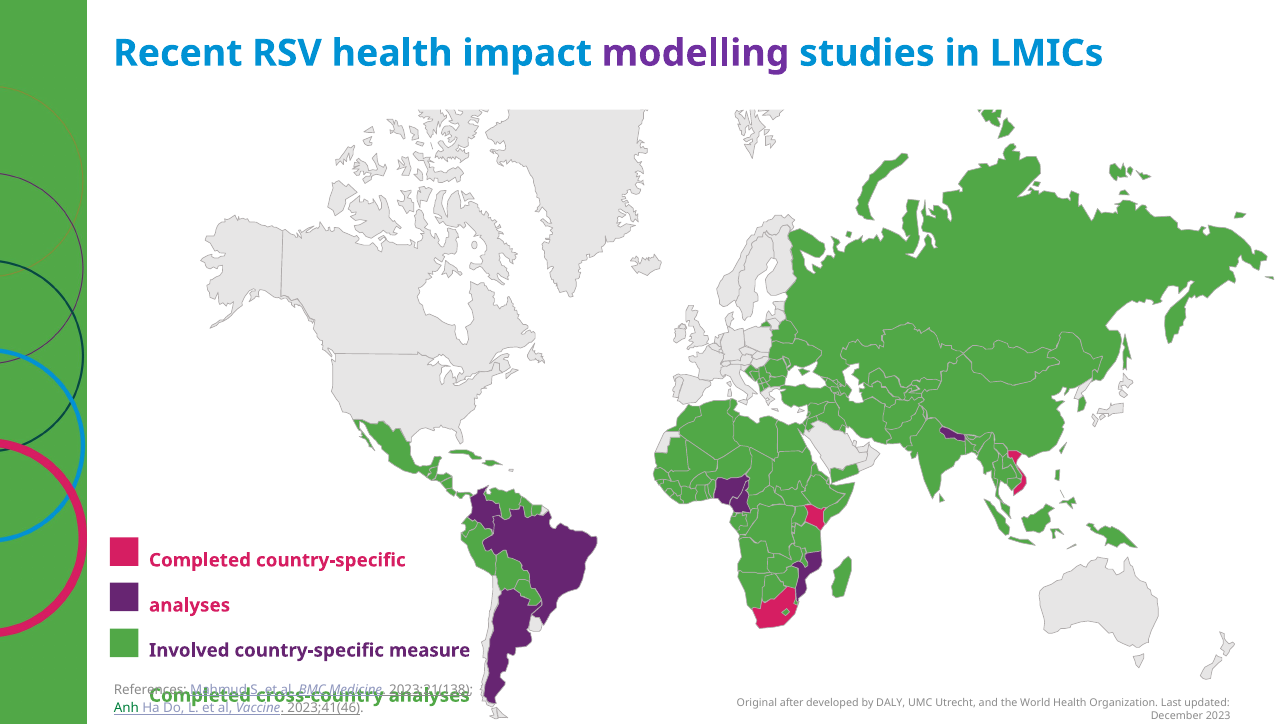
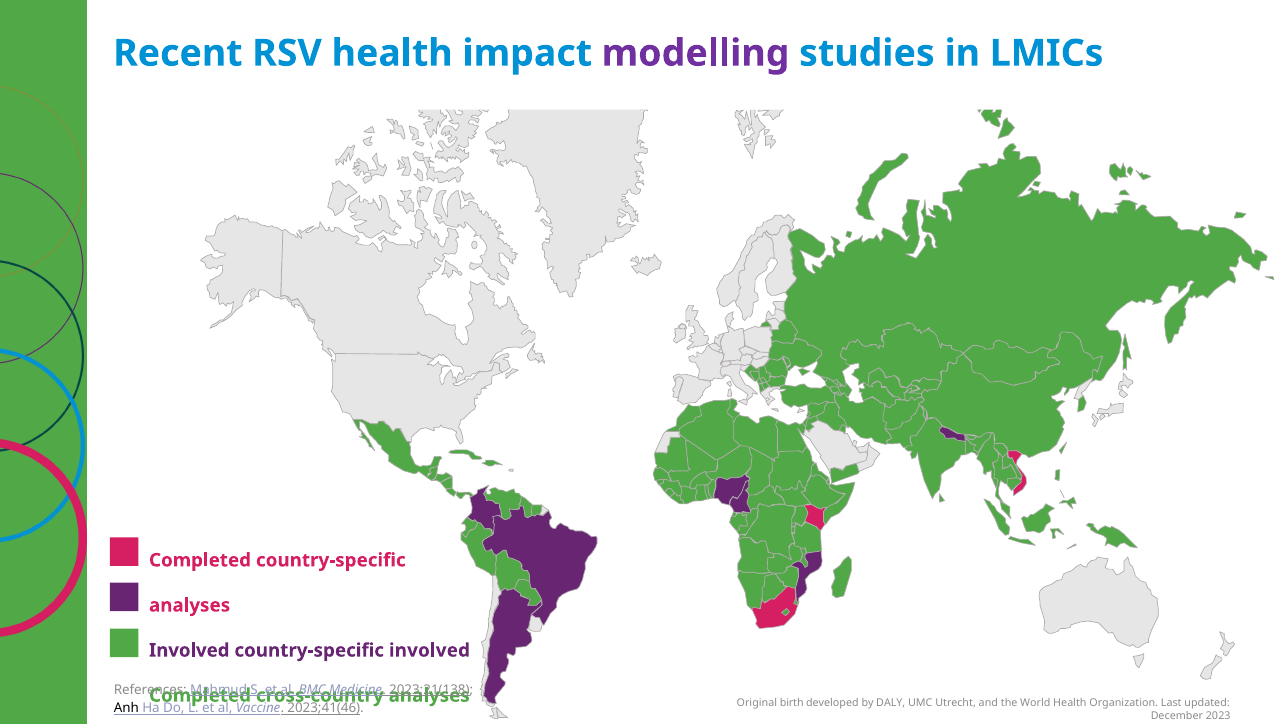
country-specific measure: measure -> involved
Anh colour: green -> black
after: after -> birth
